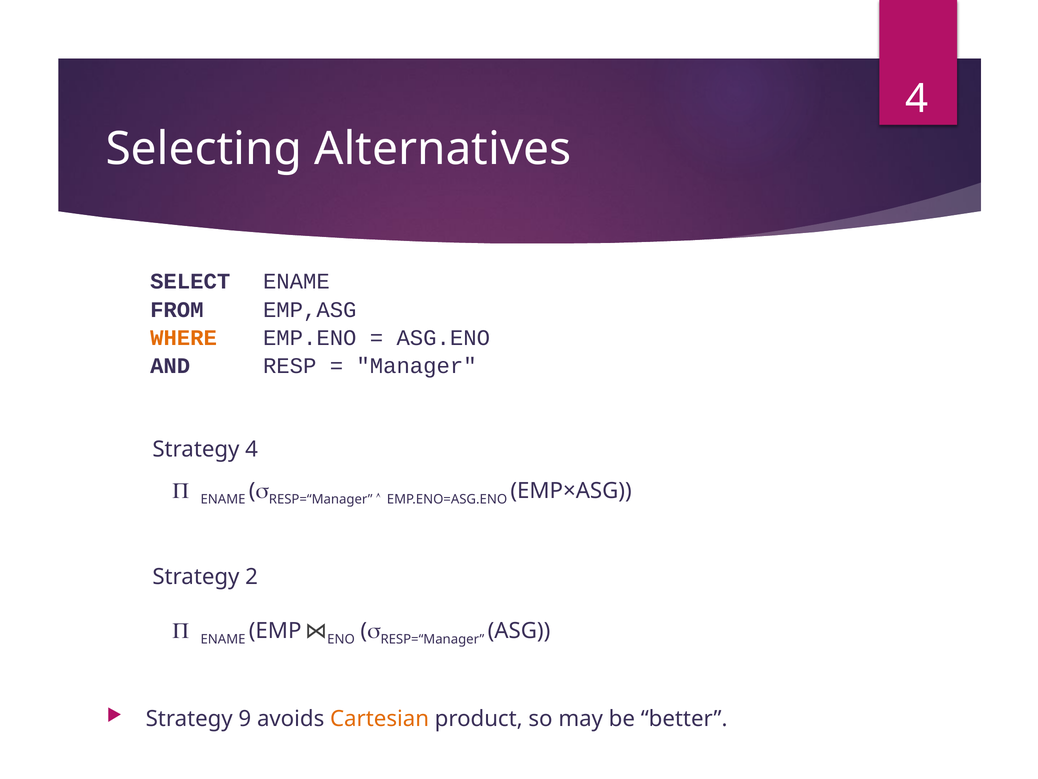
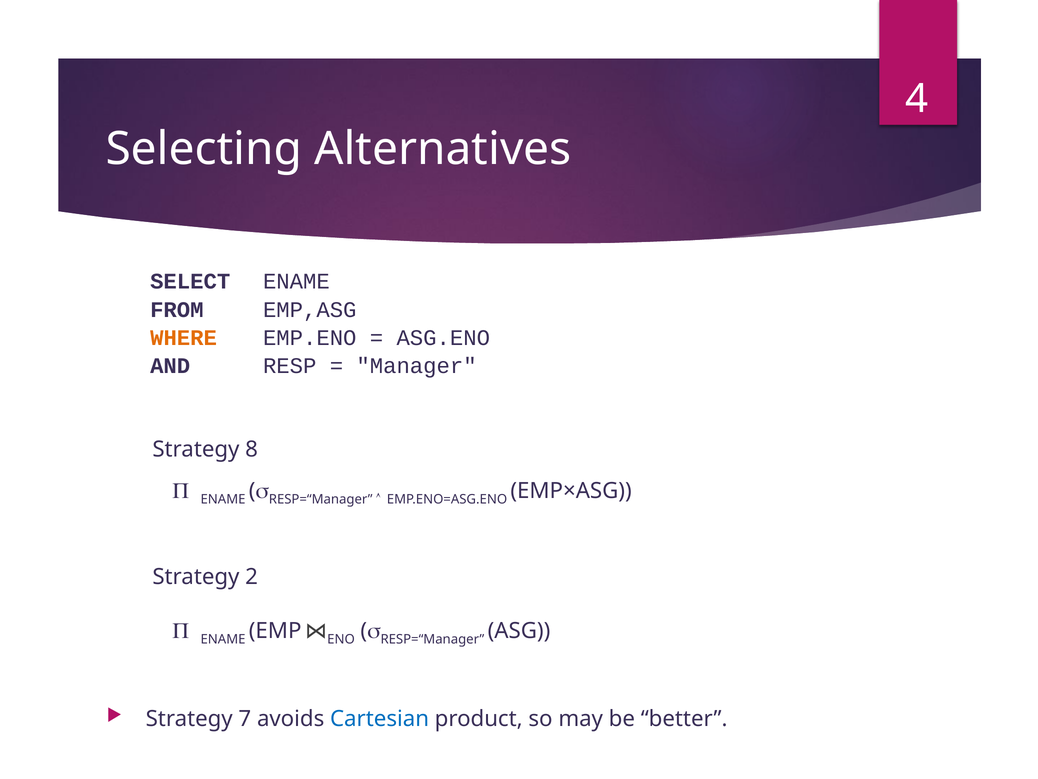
Strategy 4: 4 -> 8
9: 9 -> 7
Cartesian colour: orange -> blue
